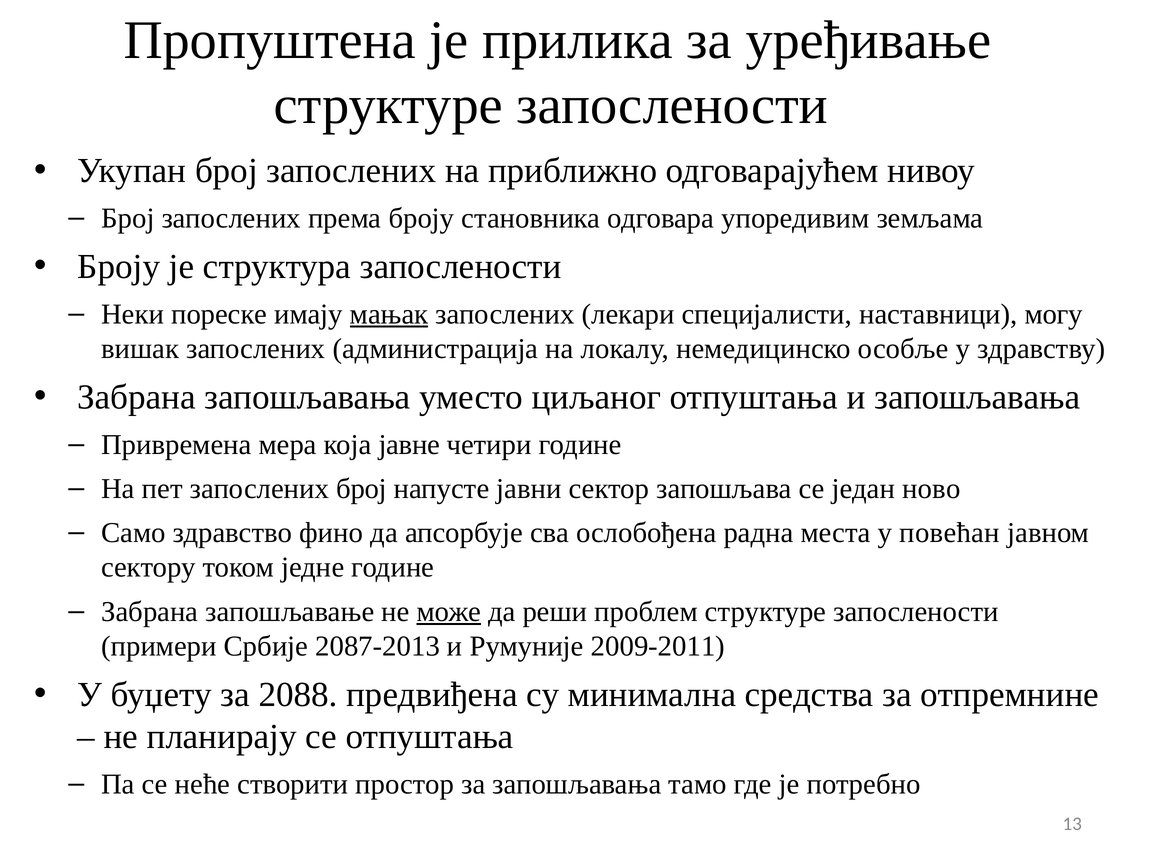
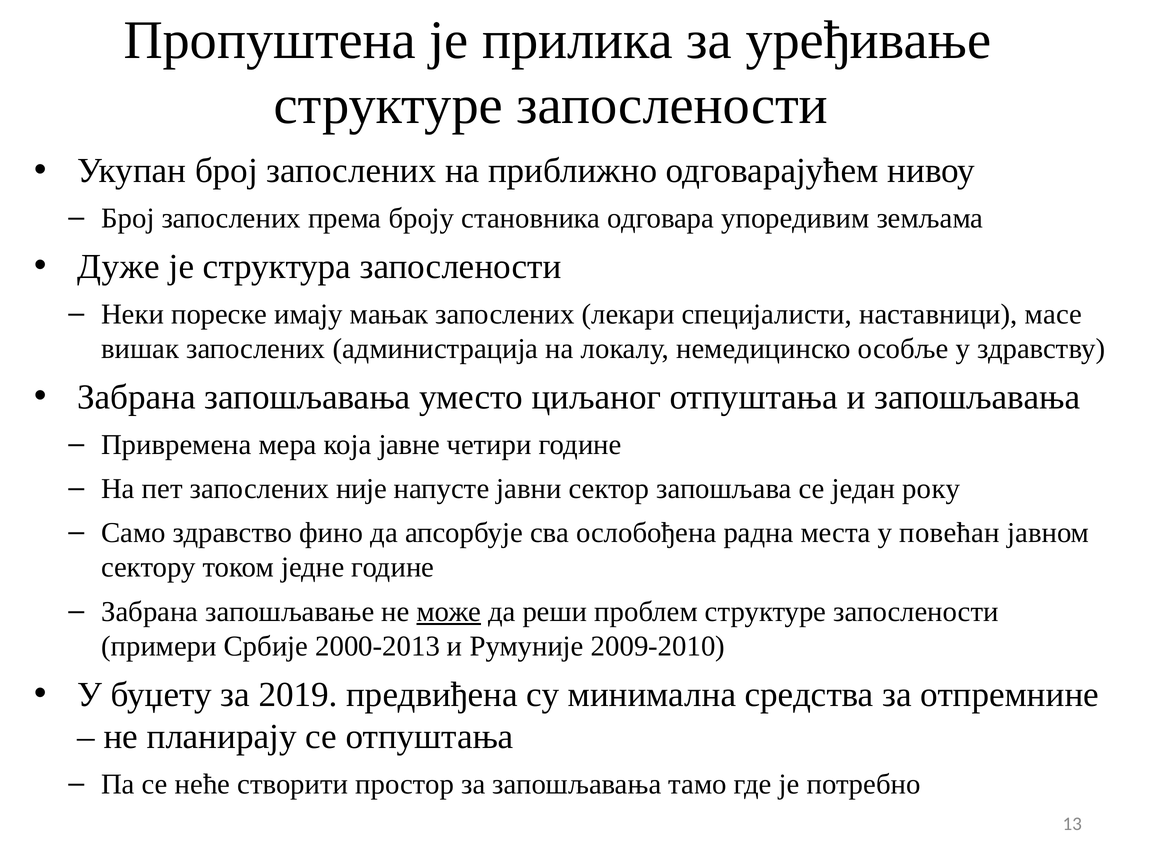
Броју at (119, 267): Броју -> Дуже
мањак underline: present -> none
могу: могу -> масе
запослених број: број -> није
ново: ново -> року
2087-2013: 2087-2013 -> 2000-2013
2009-2011: 2009-2011 -> 2009-2010
2088: 2088 -> 2019
